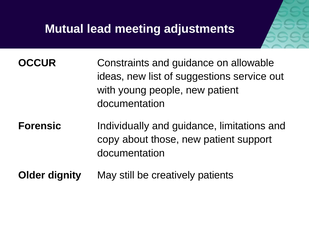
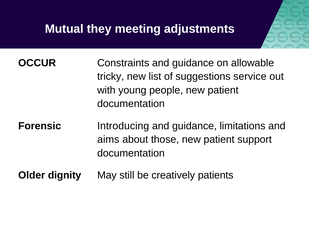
lead: lead -> they
ideas: ideas -> tricky
Individually: Individually -> Introducing
copy: copy -> aims
